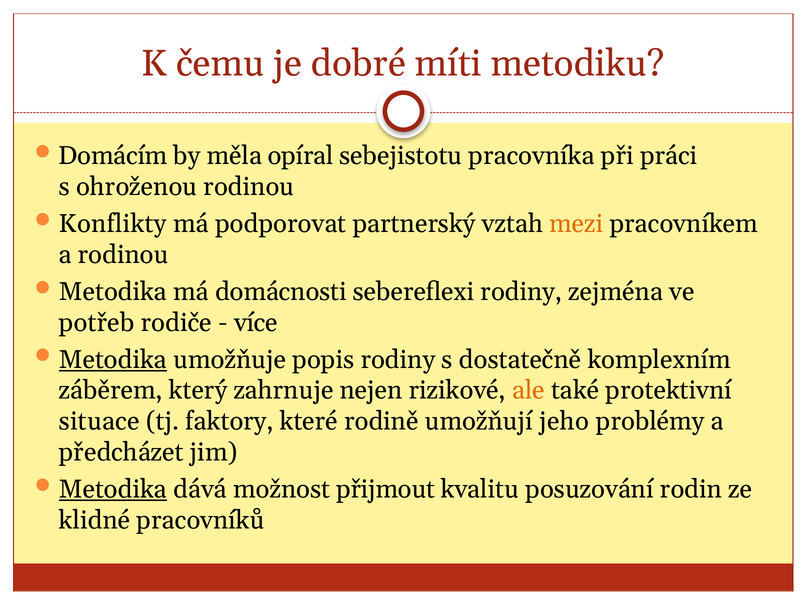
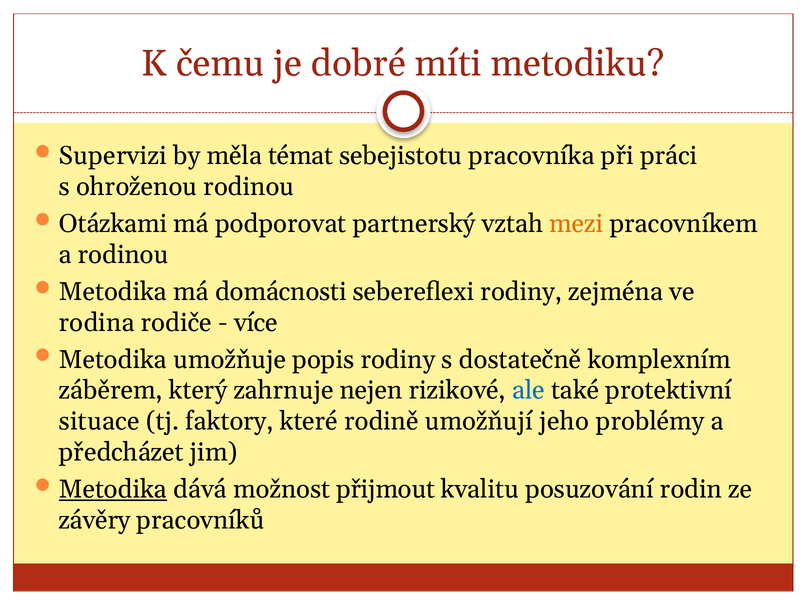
Domácím: Domácím -> Supervizi
opíral: opíral -> témat
Konflikty: Konflikty -> Otázkami
potřeb: potřeb -> rodina
Metodika at (113, 360) underline: present -> none
ale colour: orange -> blue
klidné: klidné -> závěry
